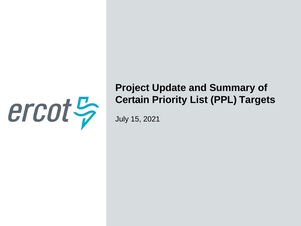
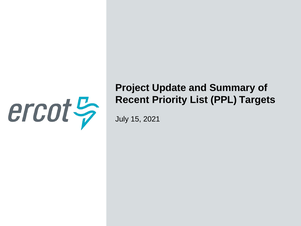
Certain: Certain -> Recent
